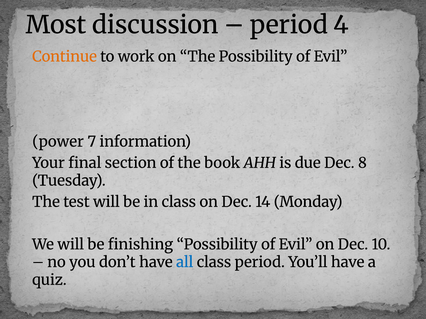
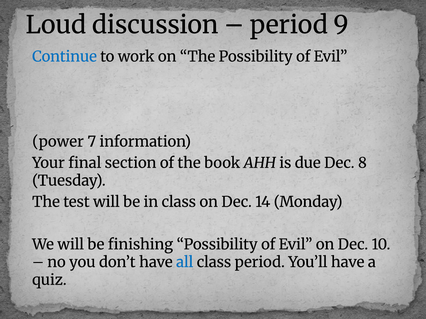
Most: Most -> Loud
4: 4 -> 9
Continue colour: orange -> blue
